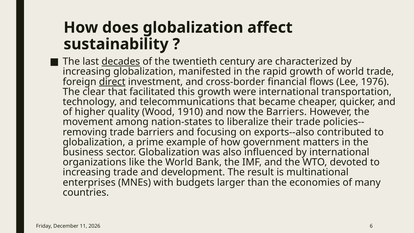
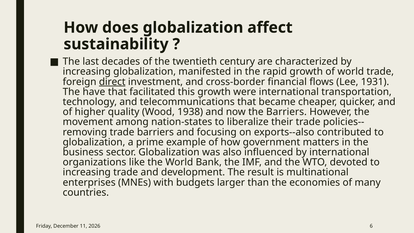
decades underline: present -> none
1976: 1976 -> 1931
clear: clear -> have
1910: 1910 -> 1938
